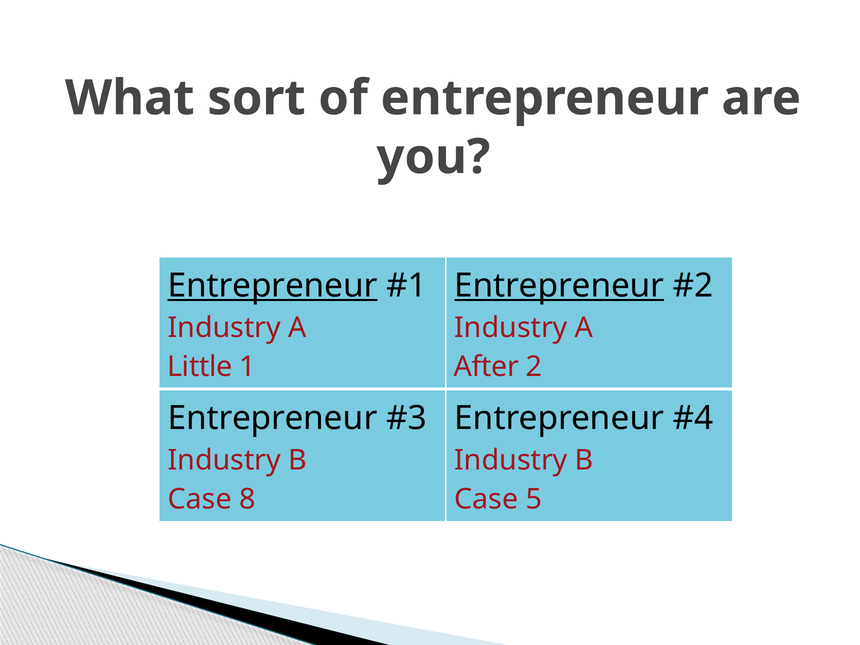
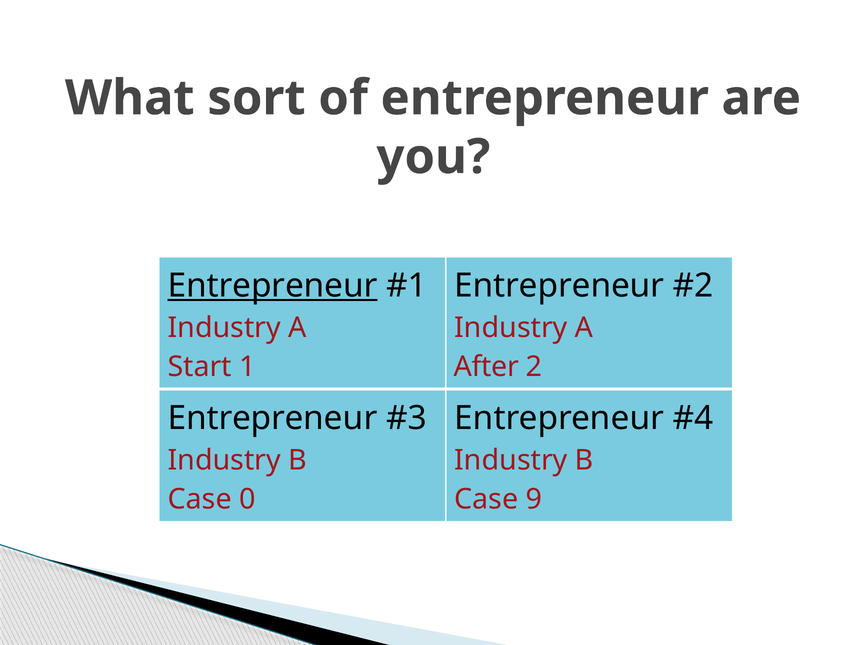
Entrepreneur at (559, 286) underline: present -> none
Little: Little -> Start
8: 8 -> 0
5: 5 -> 9
